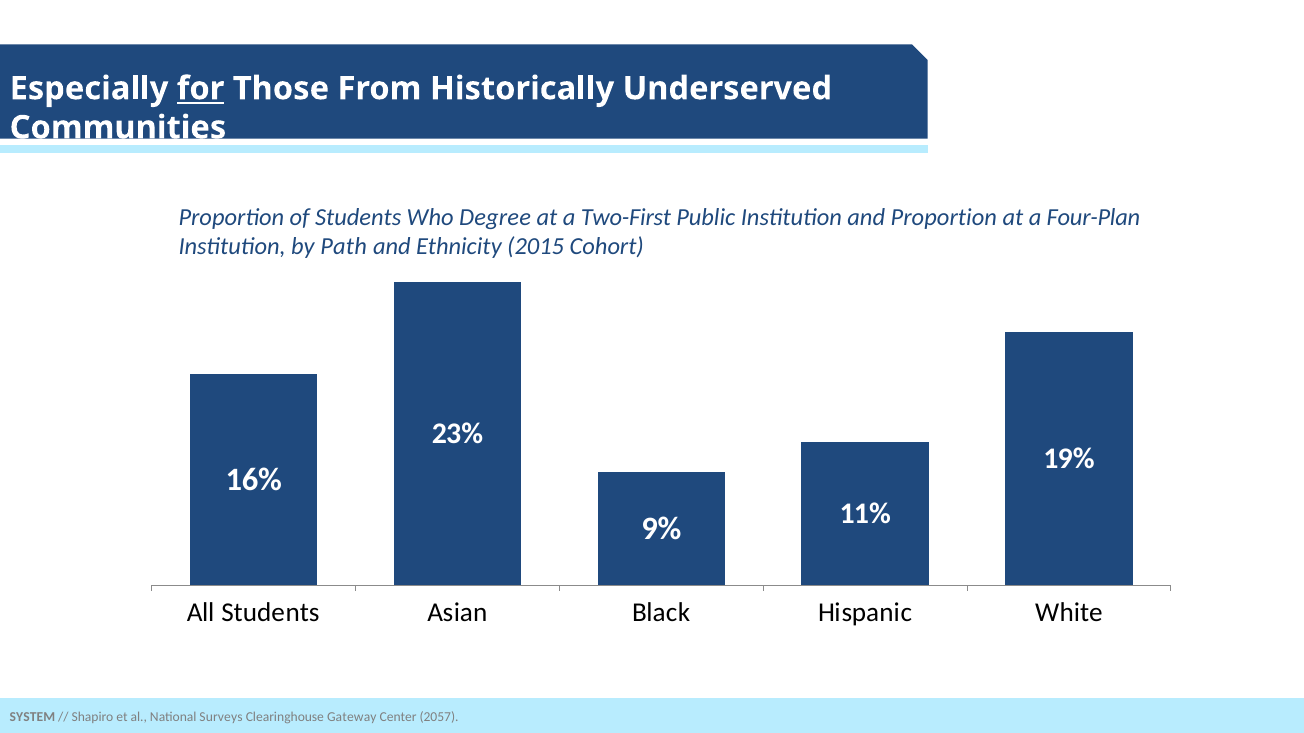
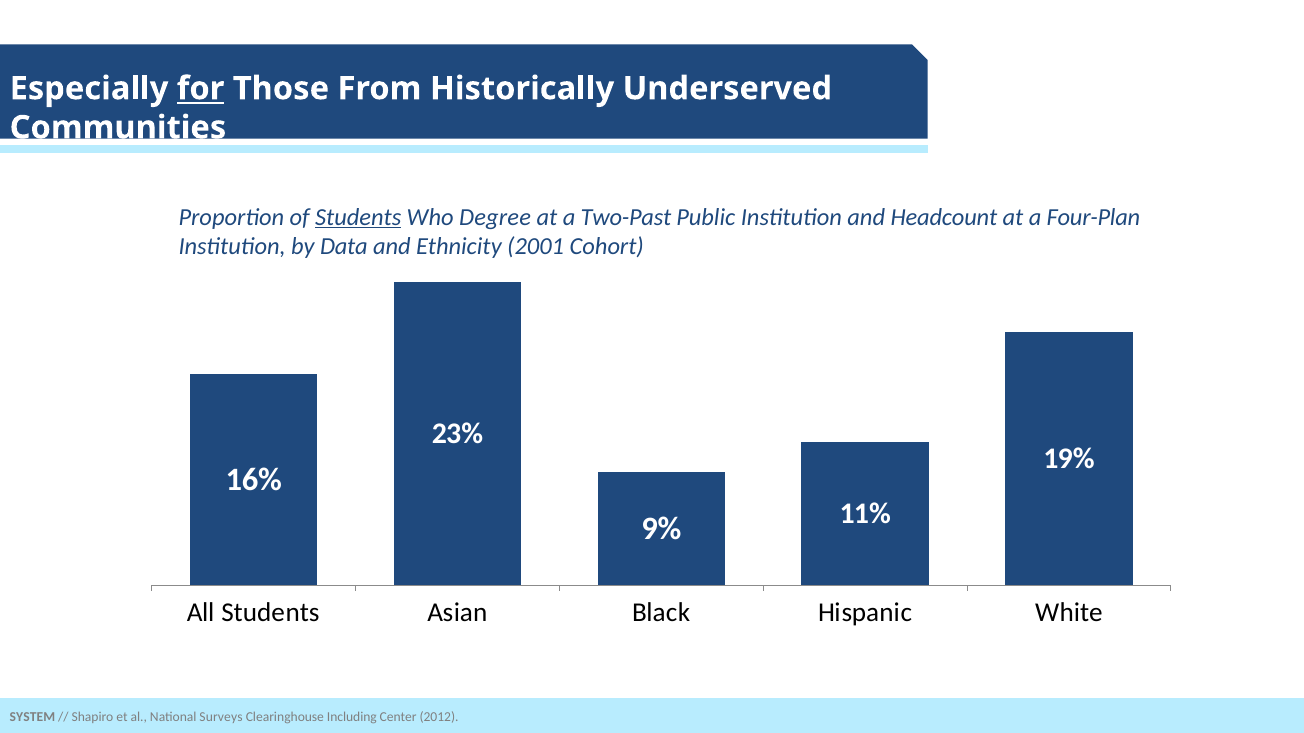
Students at (358, 217) underline: none -> present
Two-First: Two-First -> Two-Past
and Proportion: Proportion -> Headcount
Path: Path -> Data
2015: 2015 -> 2001
Gateway: Gateway -> Including
2057: 2057 -> 2012
